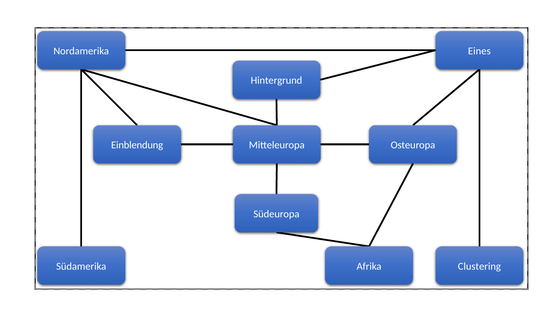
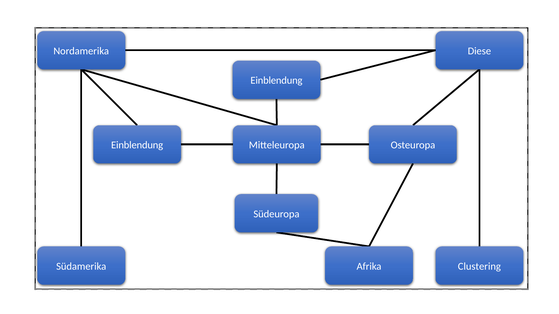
Eines: Eines -> Diese
Hintergrund at (276, 81): Hintergrund -> Einblendung
